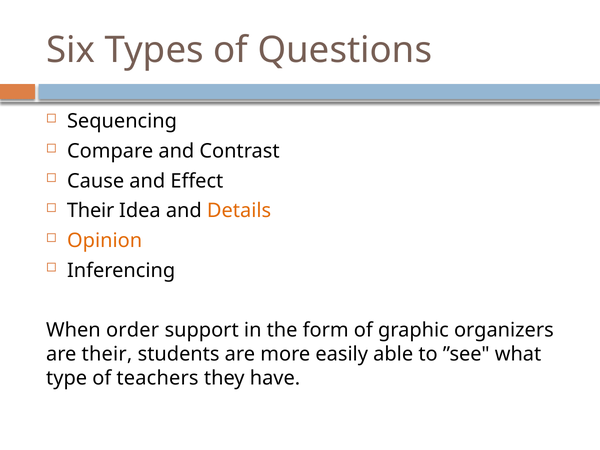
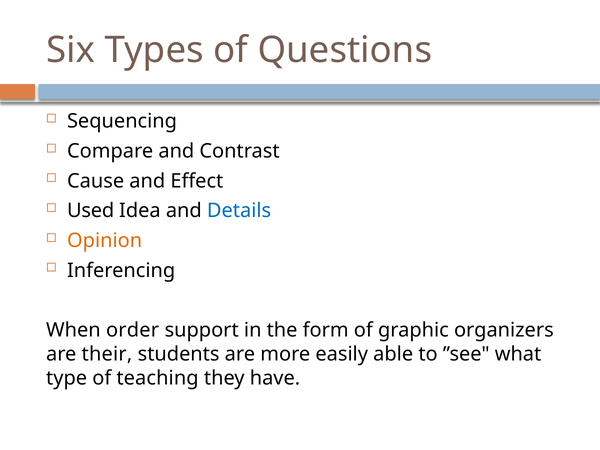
Their at (91, 211): Their -> Used
Details colour: orange -> blue
teachers: teachers -> teaching
